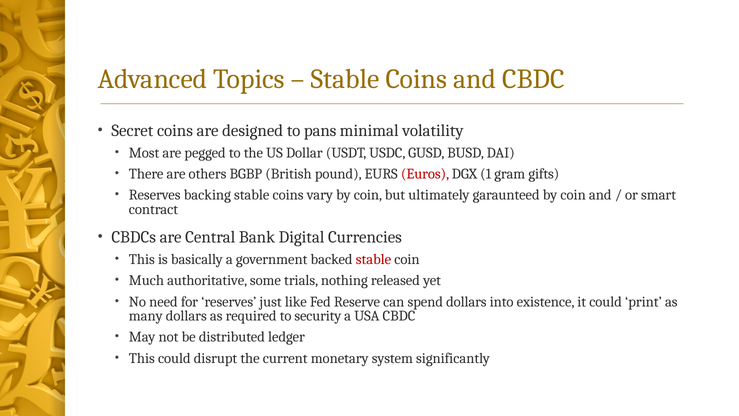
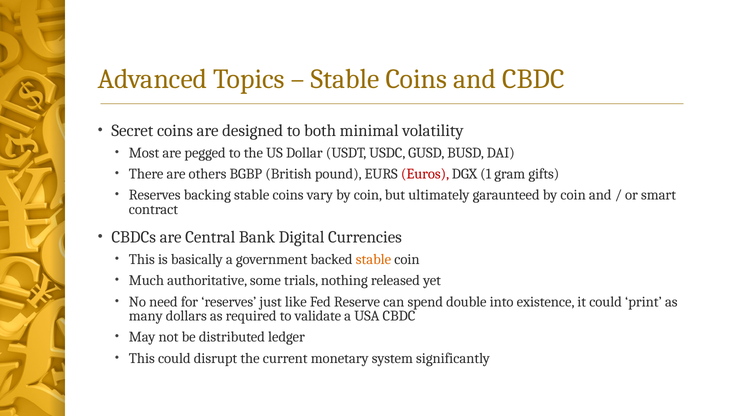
pans: pans -> both
stable at (373, 259) colour: red -> orange
spend dollars: dollars -> double
security: security -> validate
